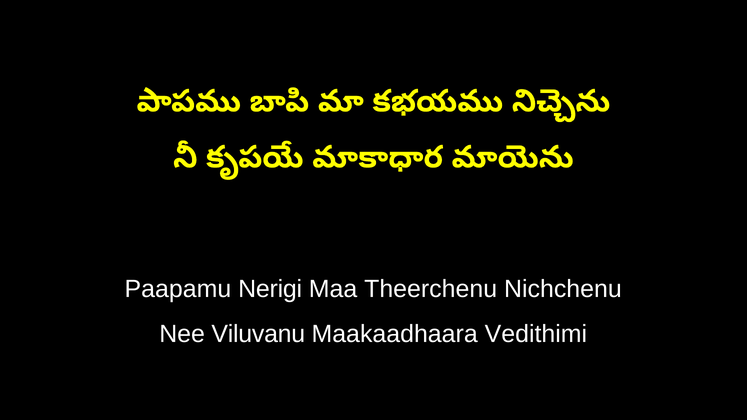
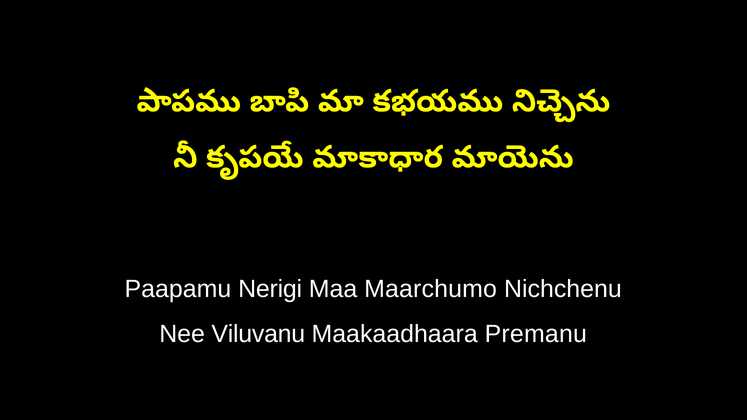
Theerchenu: Theerchenu -> Maarchumo
Vedithimi: Vedithimi -> Premanu
